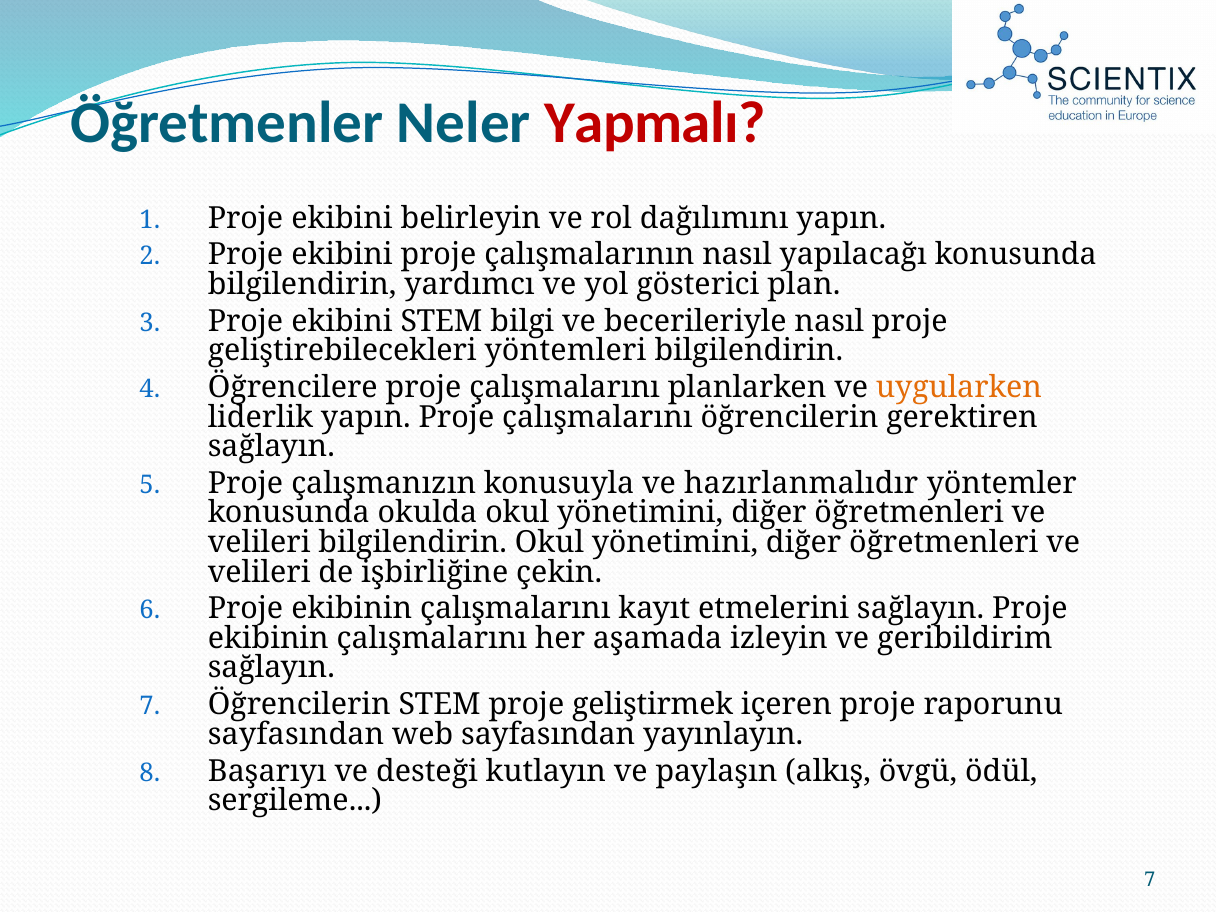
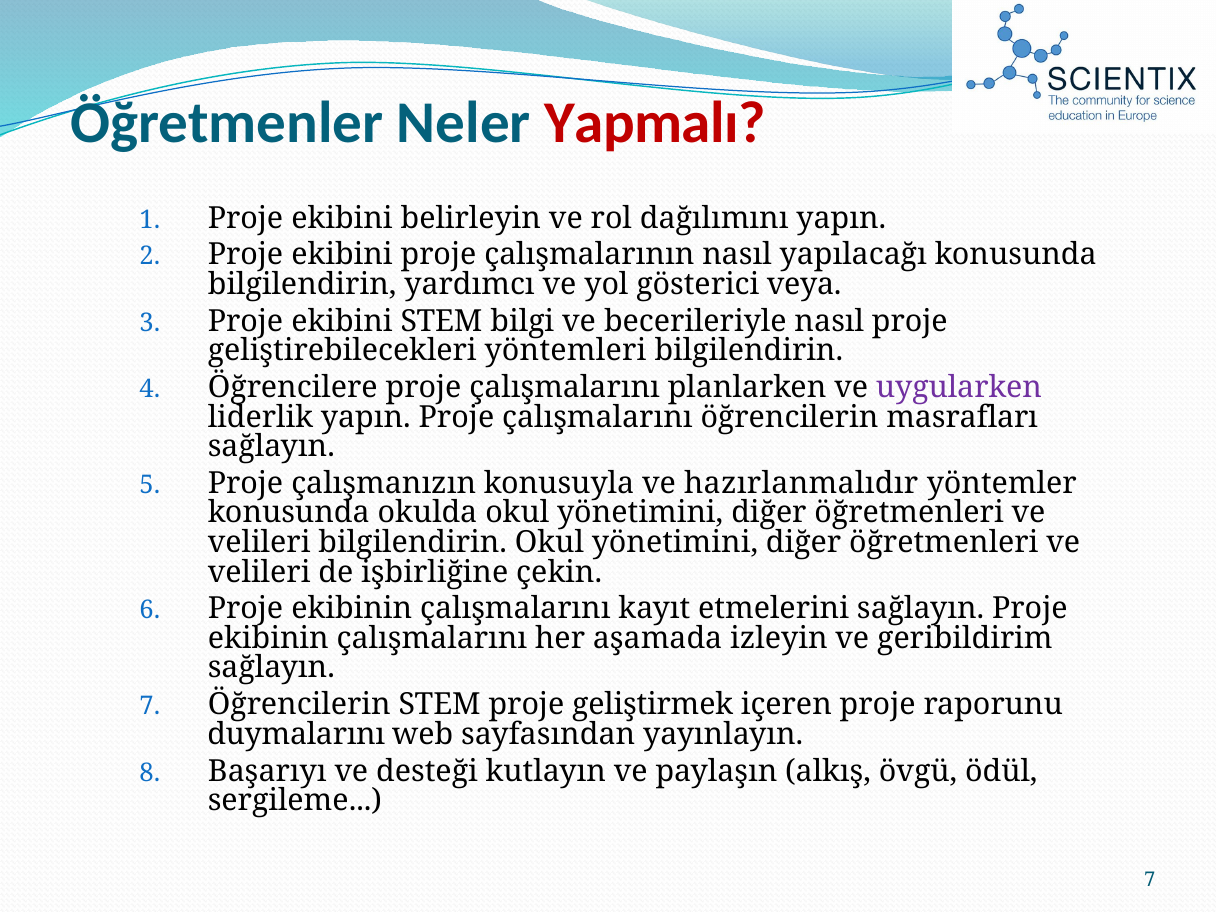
plan: plan -> veya
uygularken colour: orange -> purple
gerektiren: gerektiren -> masrafları
sayfasından at (296, 734): sayfasından -> duymalarını
